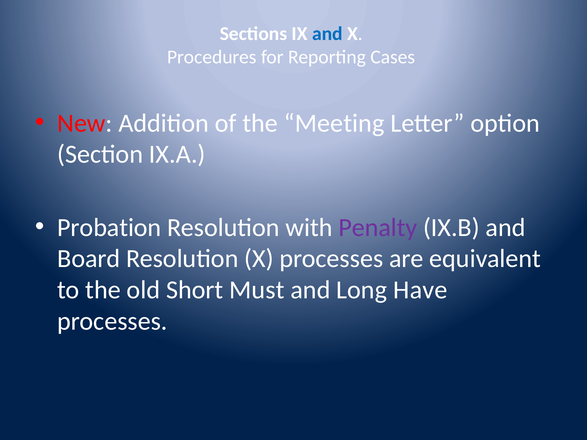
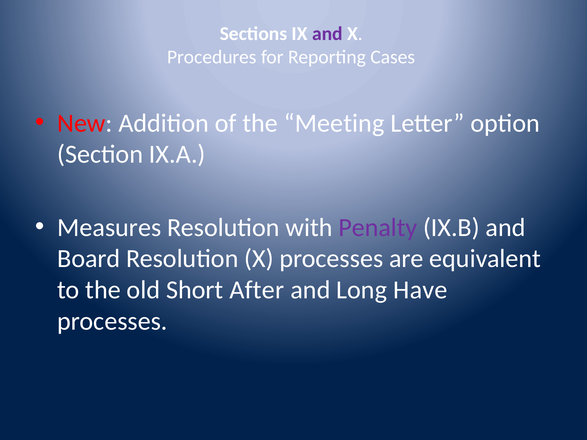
and at (327, 34) colour: blue -> purple
Probation: Probation -> Measures
Must: Must -> After
